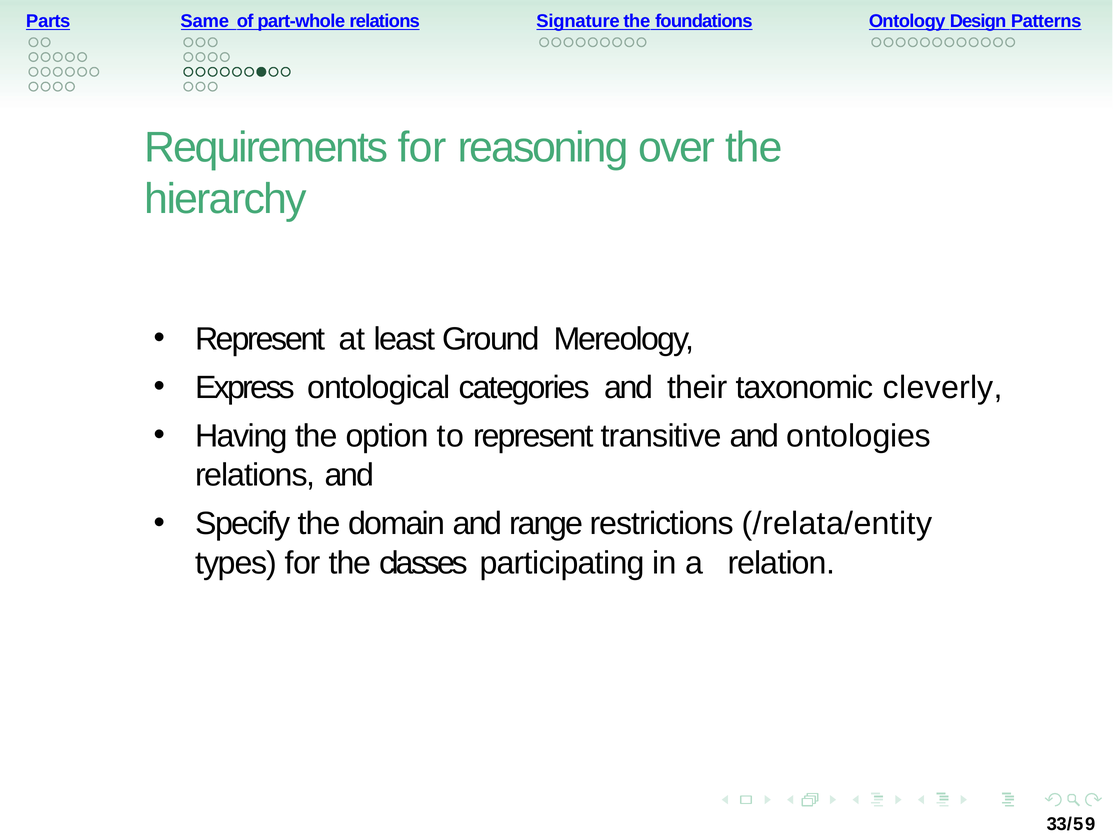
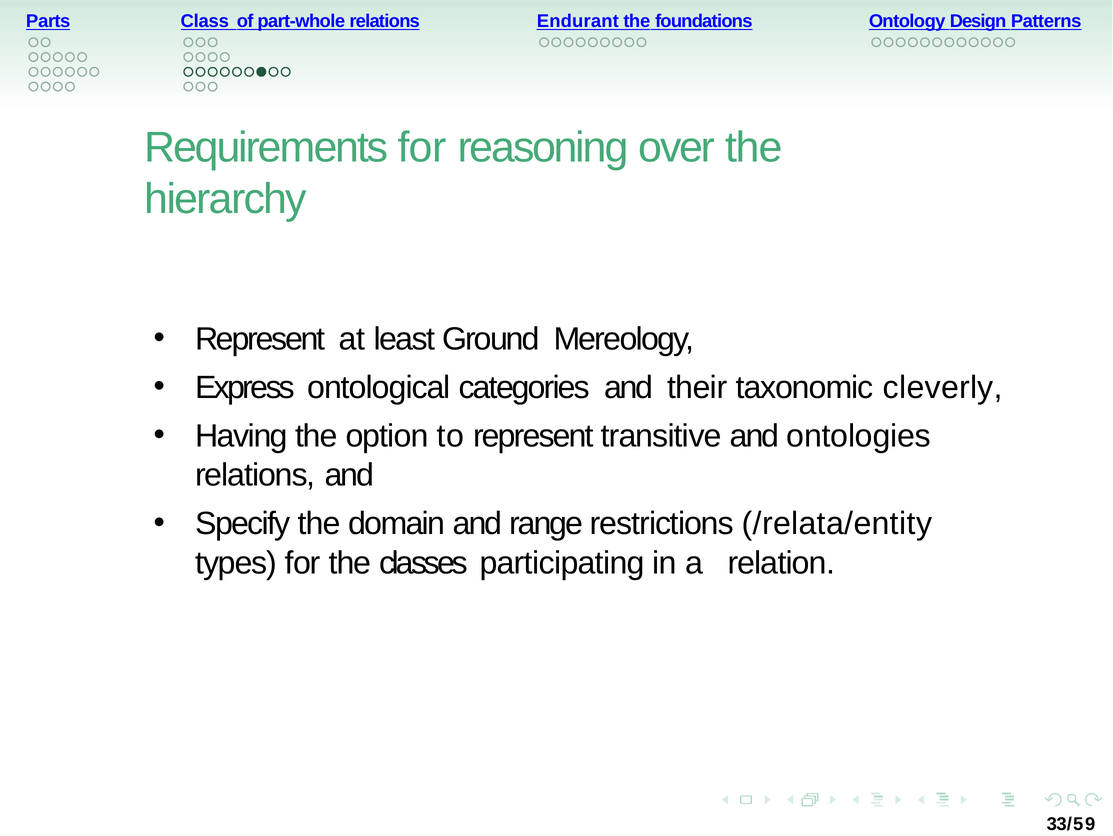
Same: Same -> Class
Signature: Signature -> Endurant
